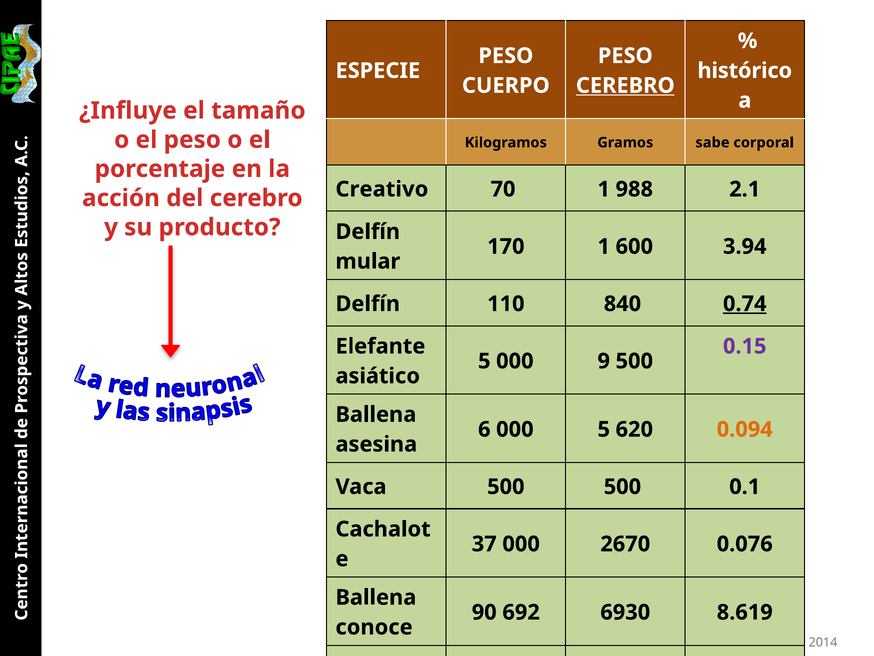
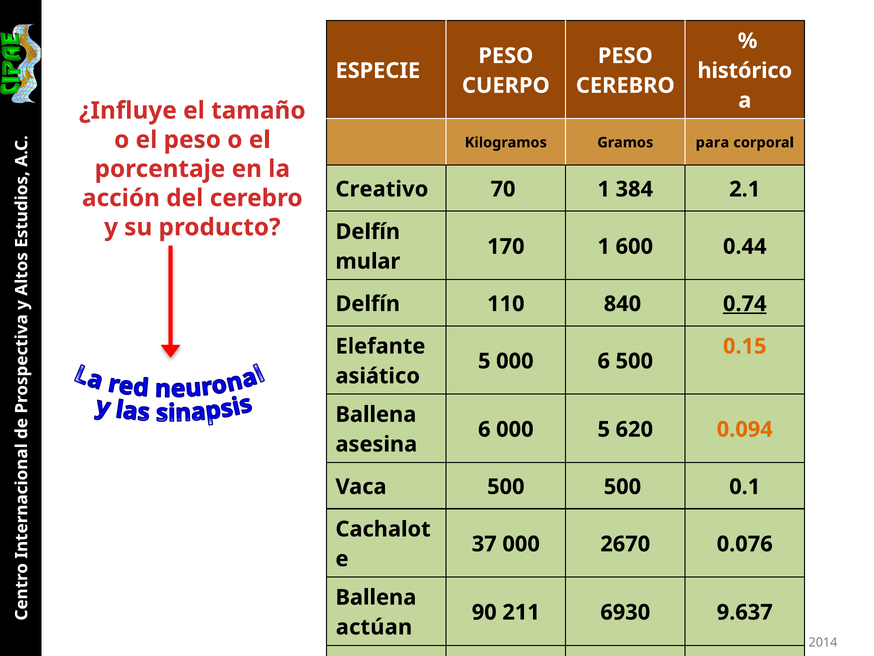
CEREBRO at (625, 85) underline: present -> none
sabe: sabe -> para
988: 988 -> 384
3.94: 3.94 -> 0.44
0.15 colour: purple -> orange
000 9: 9 -> 6
692: 692 -> 211
8.619: 8.619 -> 9.637
conoce: conoce -> actúan
